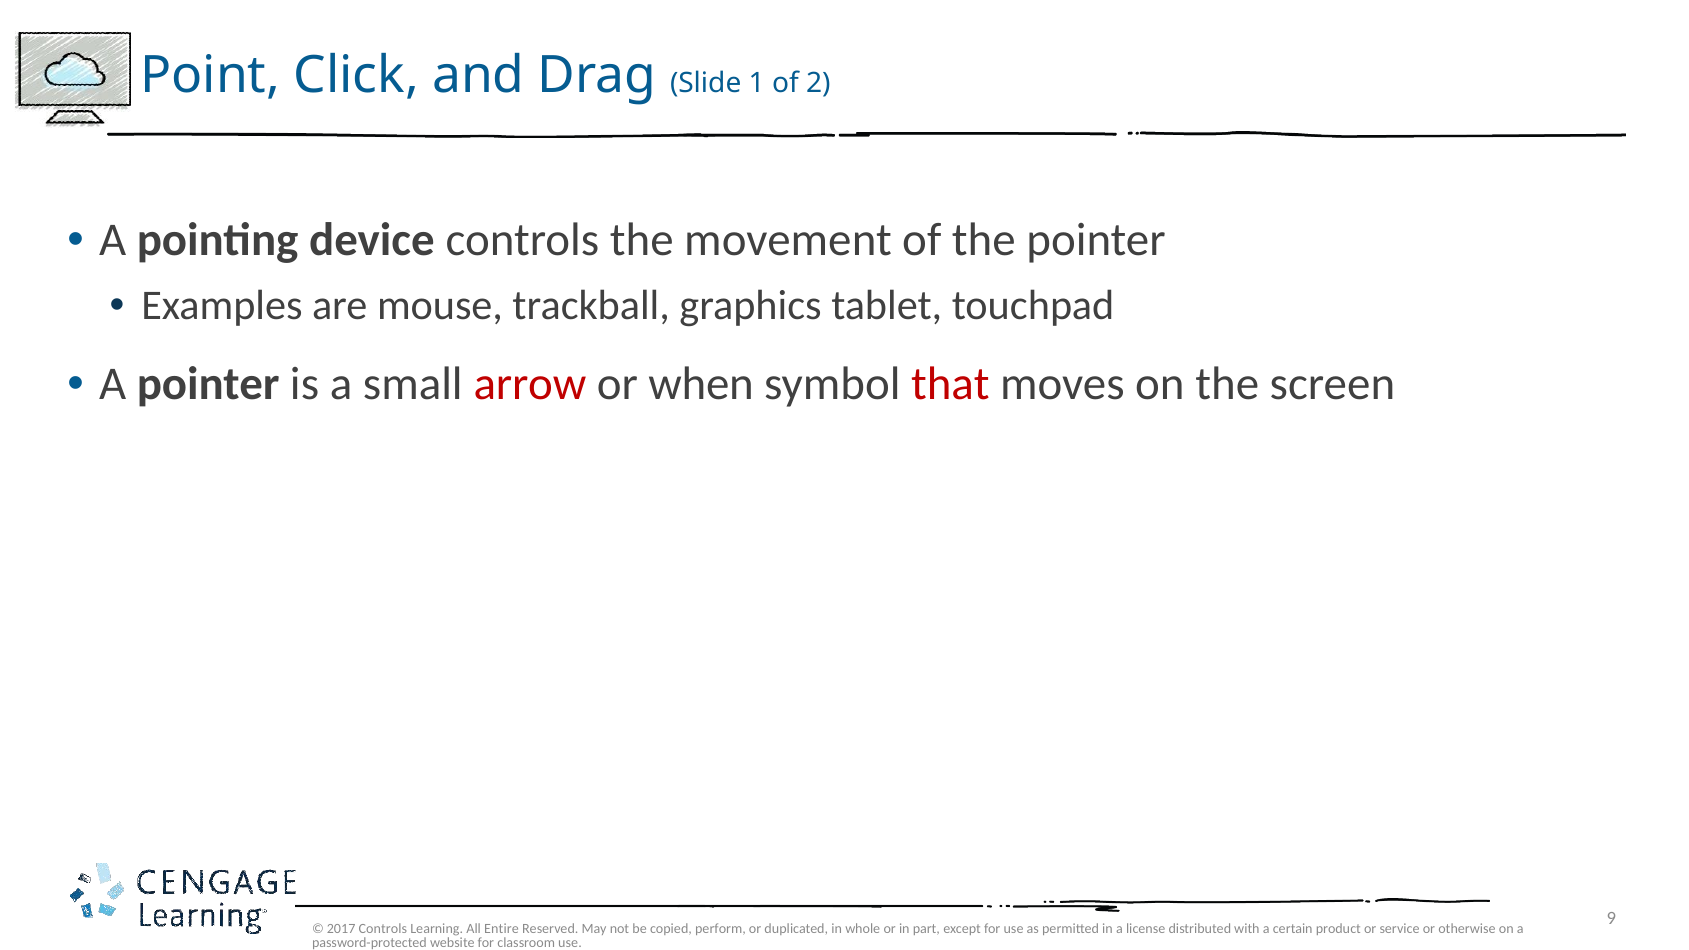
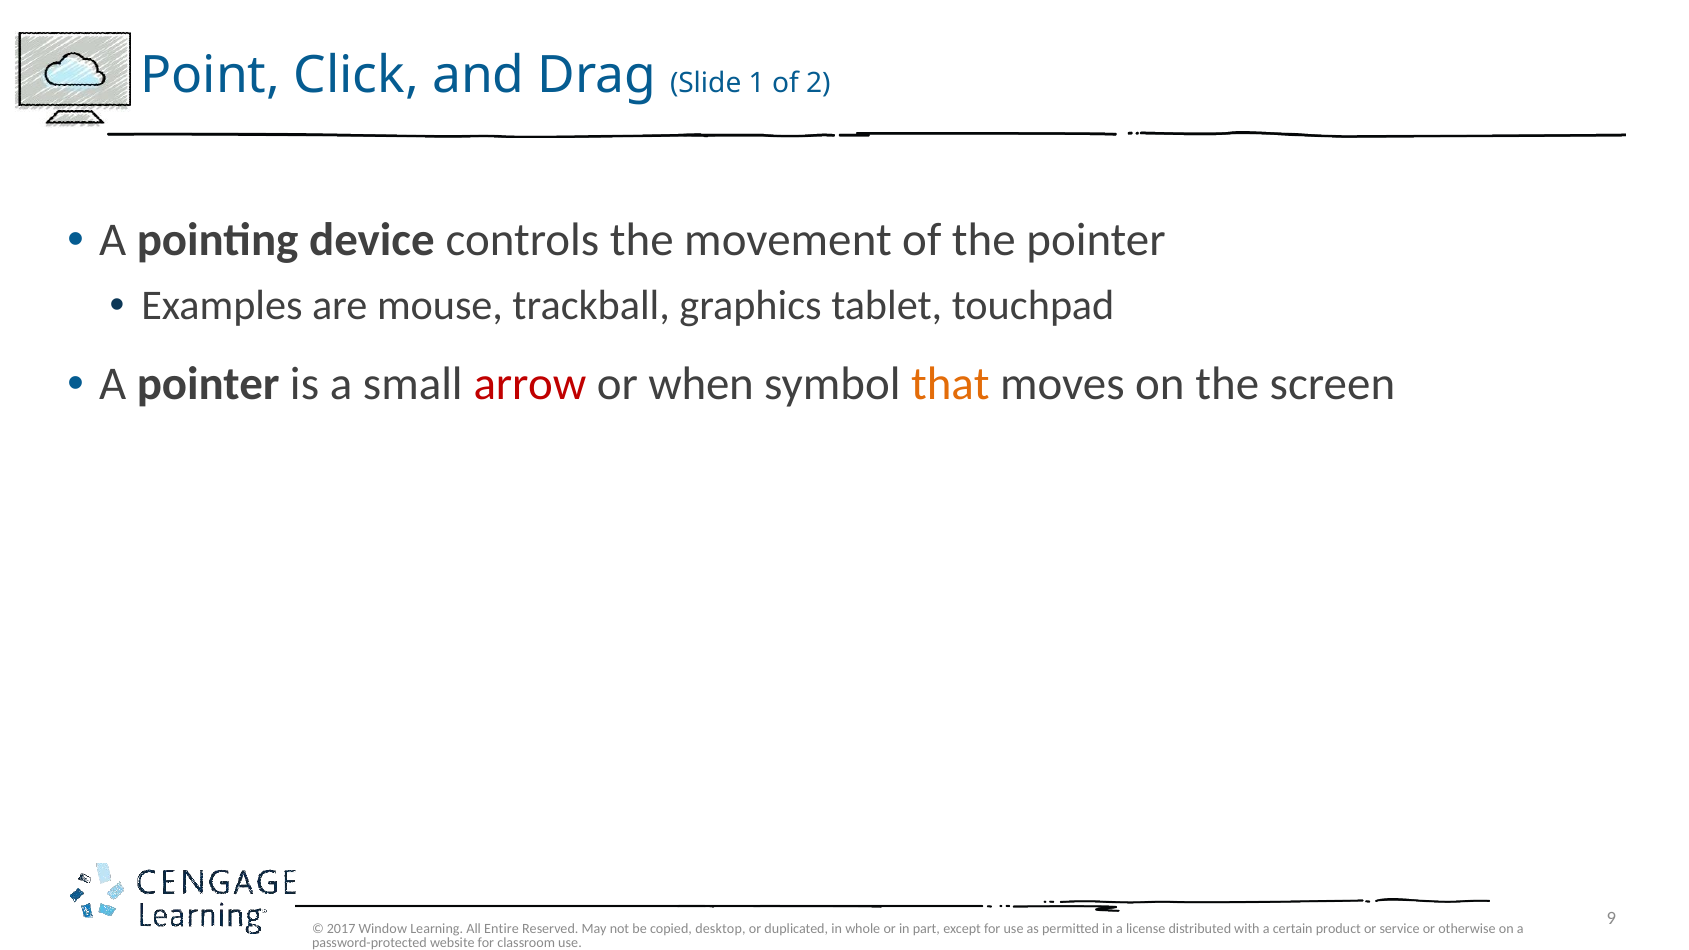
that colour: red -> orange
2017 Controls: Controls -> Window
perform: perform -> desktop
